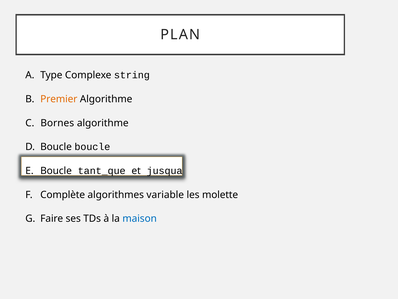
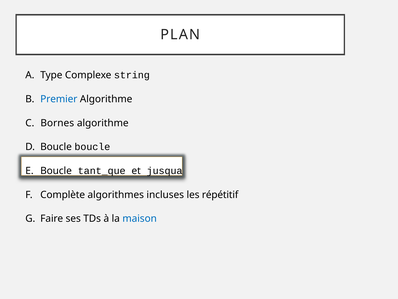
Premier colour: orange -> blue
variable: variable -> incluses
molette: molette -> répétitif
